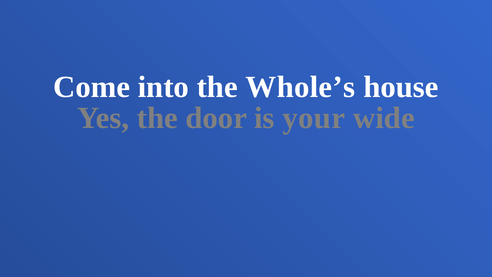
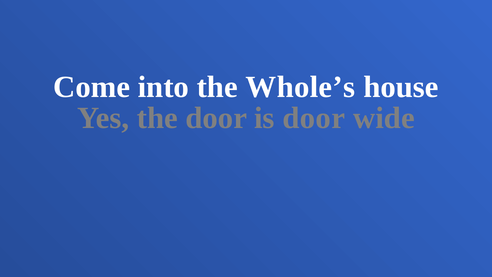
is your: your -> door
